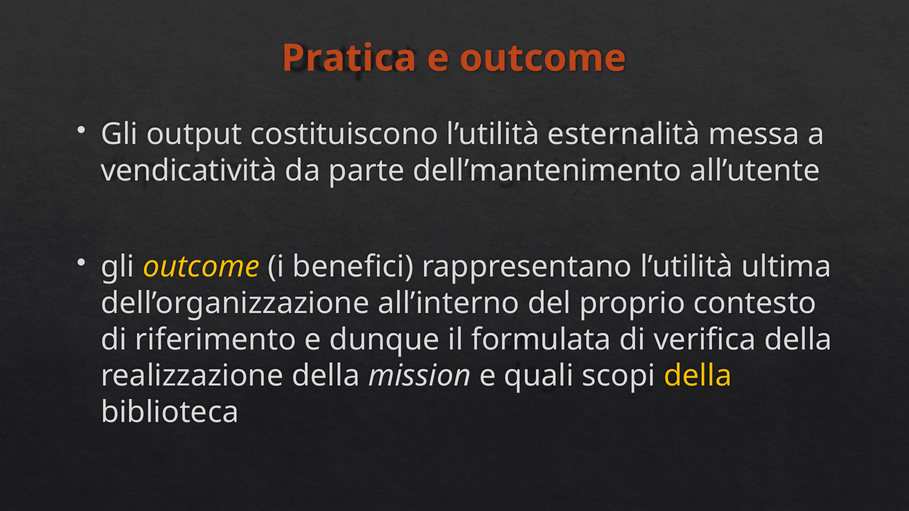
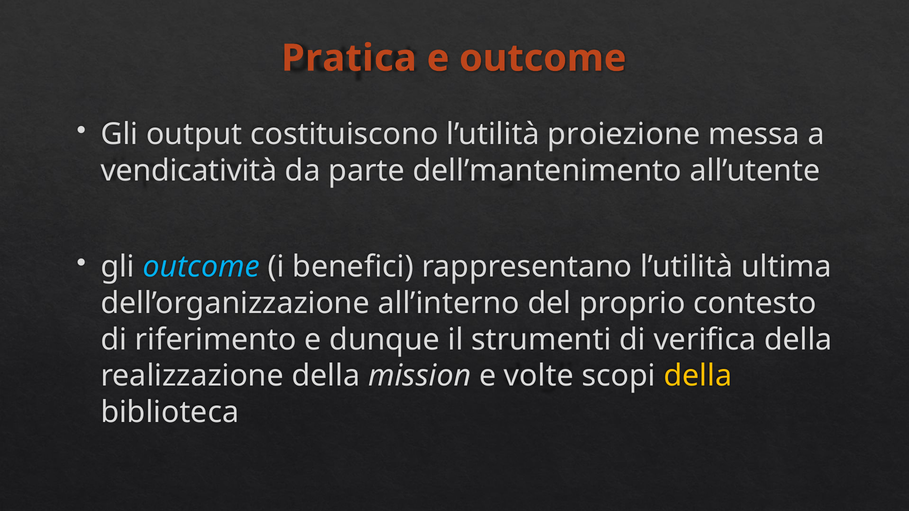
esternalità: esternalità -> proiezione
outcome at (201, 267) colour: yellow -> light blue
formulata: formulata -> strumenti
quali: quali -> volte
